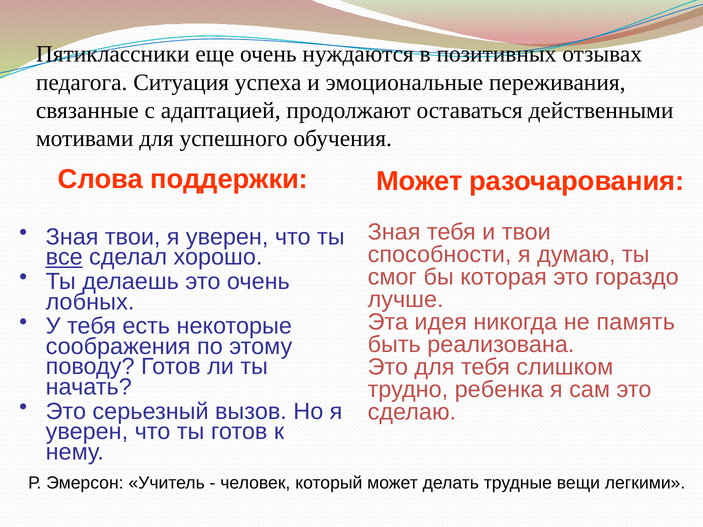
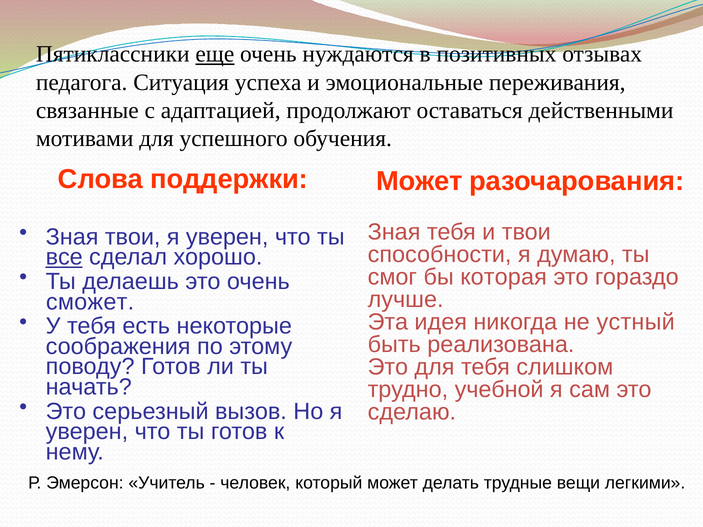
еще underline: none -> present
лобных: лобных -> сможет
память: память -> устный
ребенка: ребенка -> учебной
